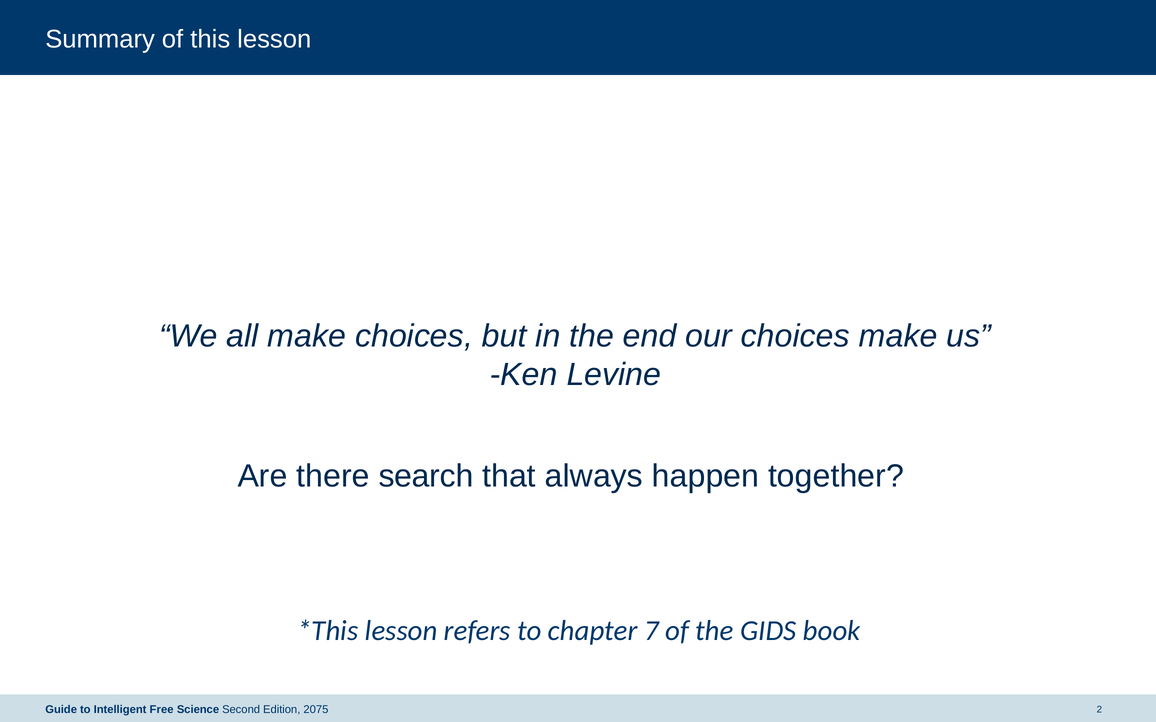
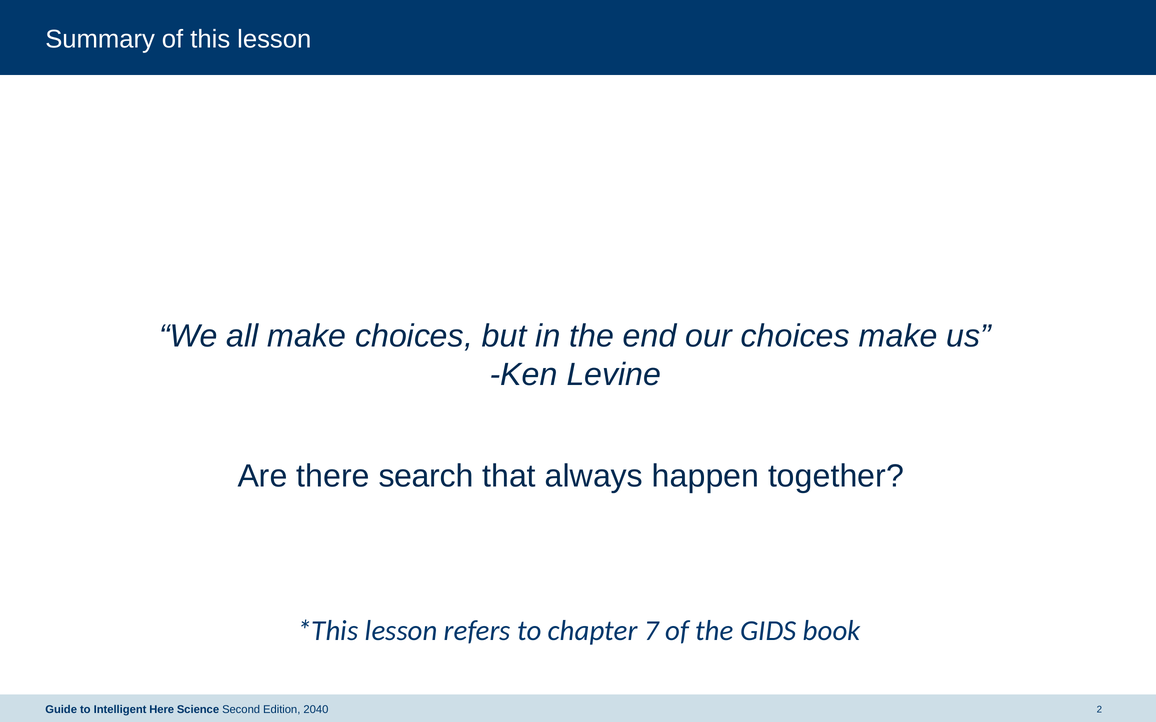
Free: Free -> Here
2075: 2075 -> 2040
